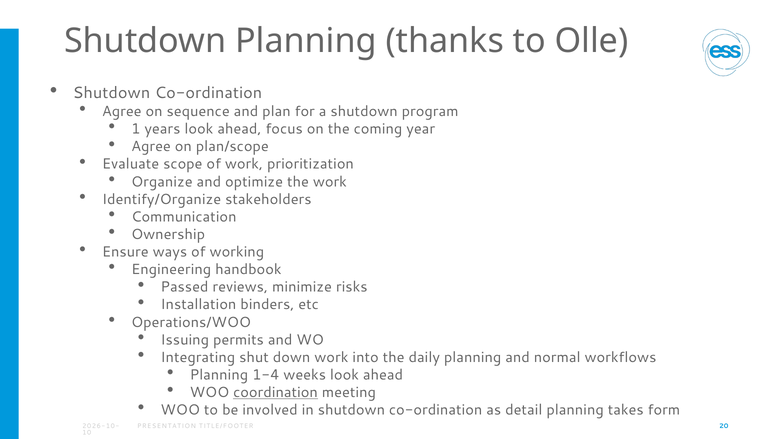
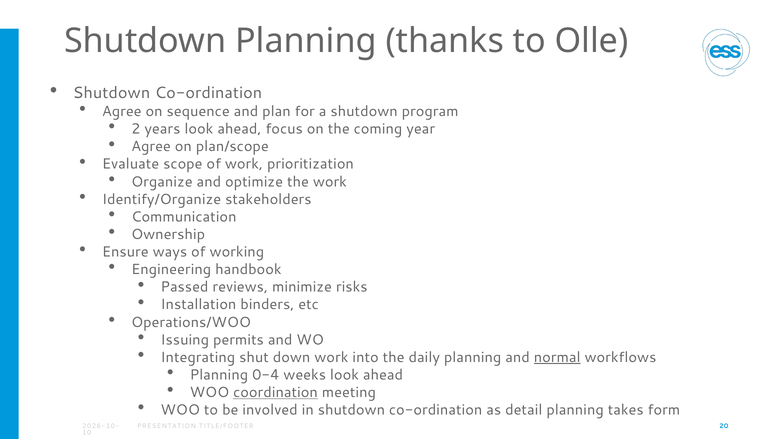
1: 1 -> 2
normal underline: none -> present
1-4: 1-4 -> 0-4
